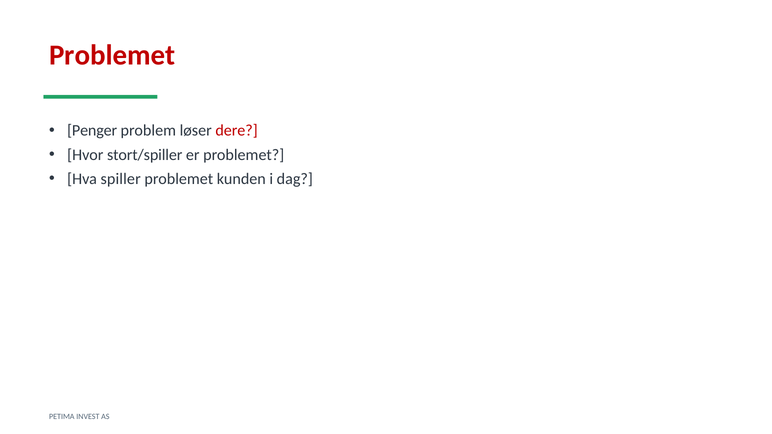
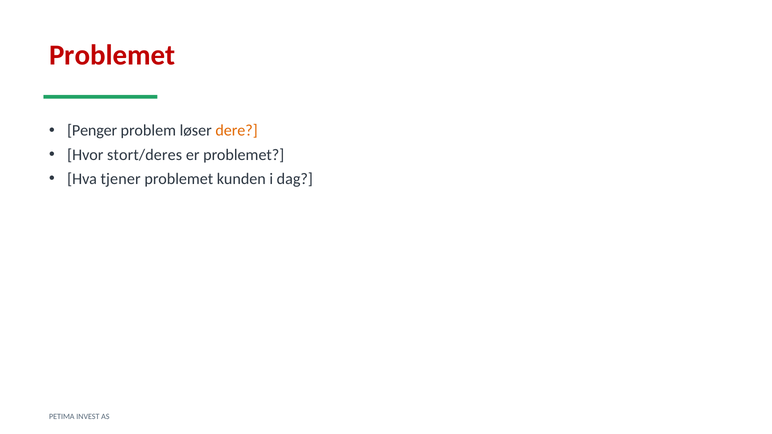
dere colour: red -> orange
stort/spiller: stort/spiller -> stort/deres
spiller: spiller -> tjener
